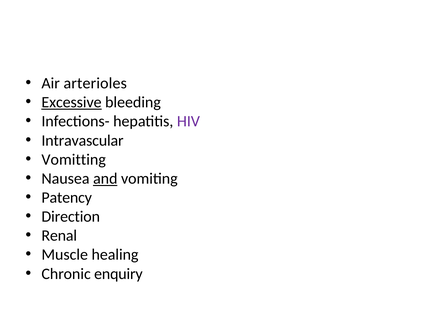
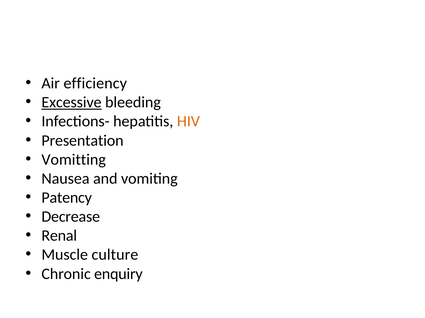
arterioles: arterioles -> efficiency
HIV colour: purple -> orange
Intravascular: Intravascular -> Presentation
and underline: present -> none
Direction: Direction -> Decrease
healing: healing -> culture
